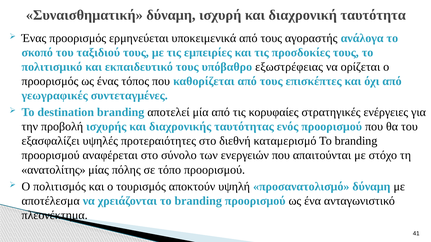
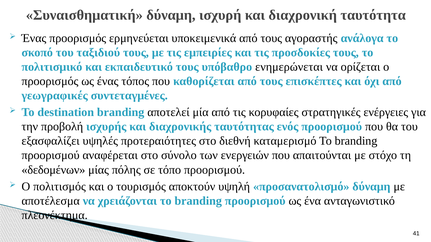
εξωστρέφειας: εξωστρέφειας -> ενημερώνεται
ανατολίτης: ανατολίτης -> δεδομένων
